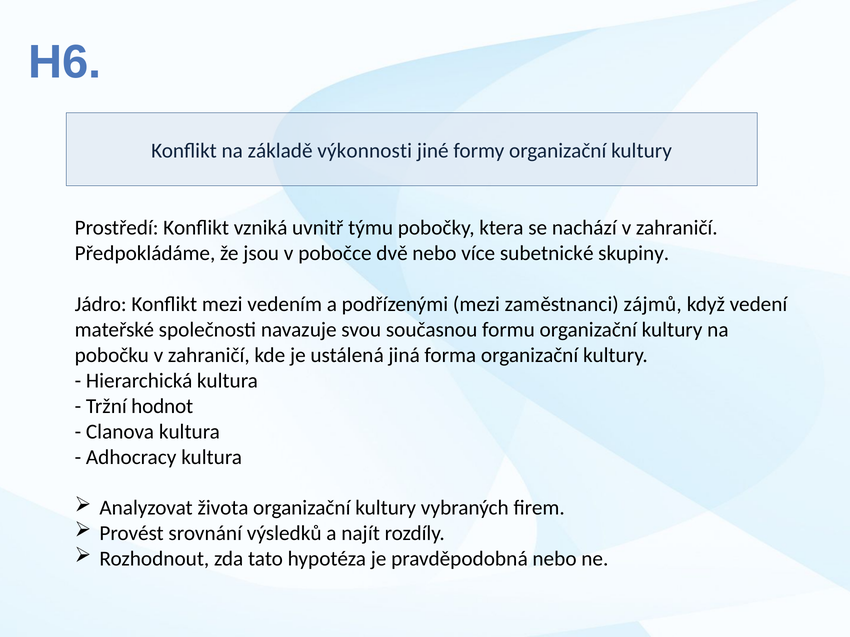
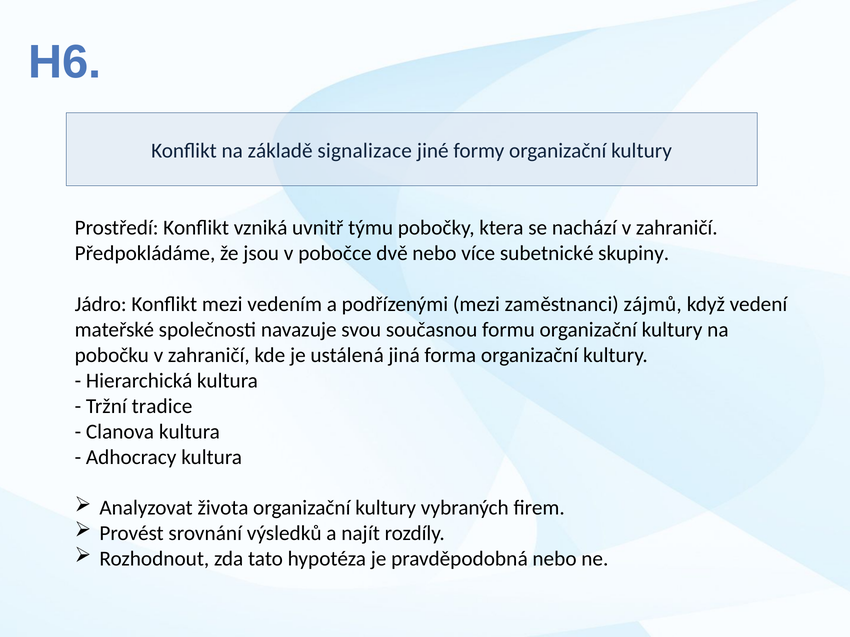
výkonnosti: výkonnosti -> signalizace
hodnot: hodnot -> tradice
